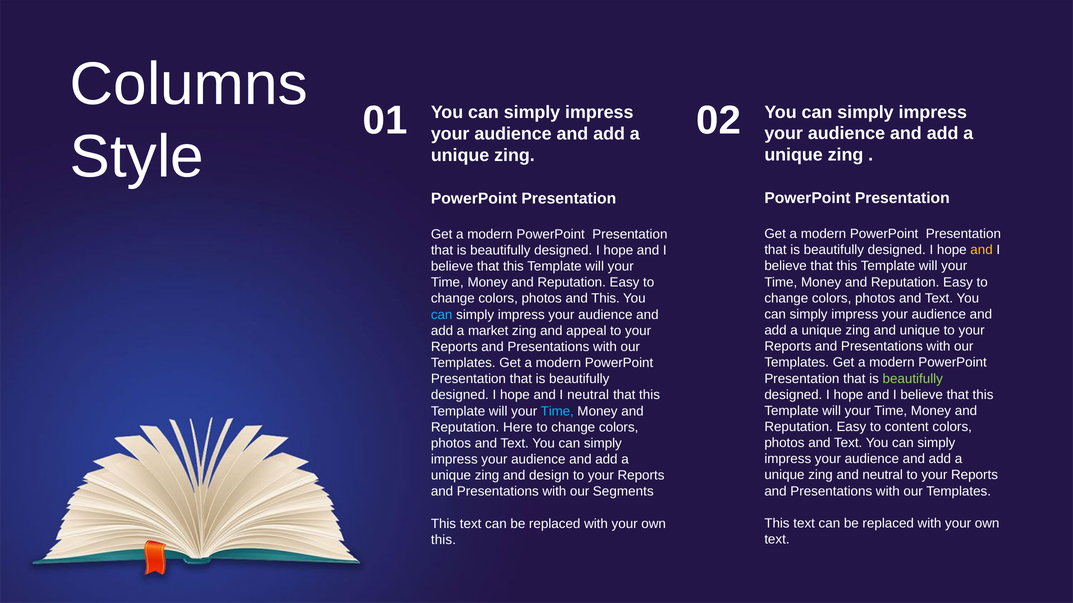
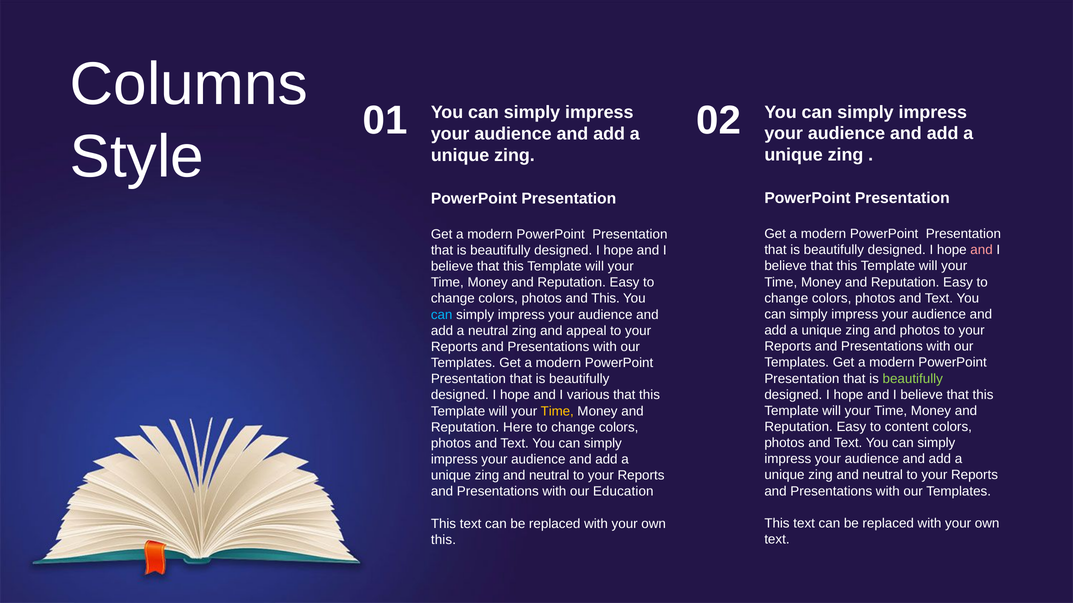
and at (982, 250) colour: yellow -> pink
and unique: unique -> photos
a market: market -> neutral
I neutral: neutral -> various
Time at (557, 411) colour: light blue -> yellow
design at (549, 476): design -> neutral
Segments: Segments -> Education
